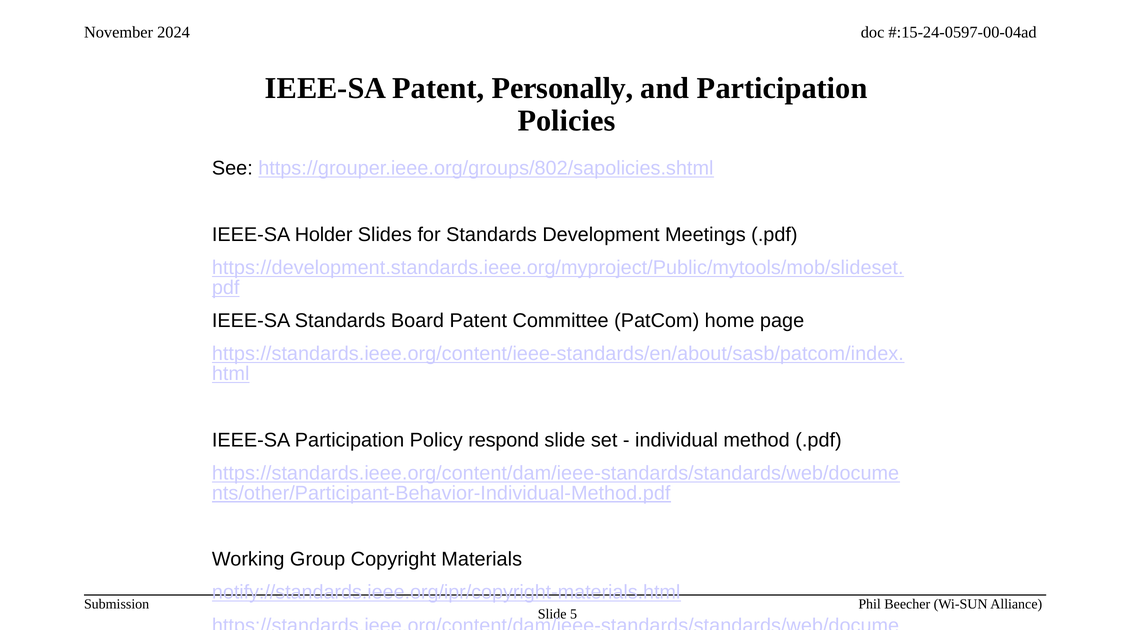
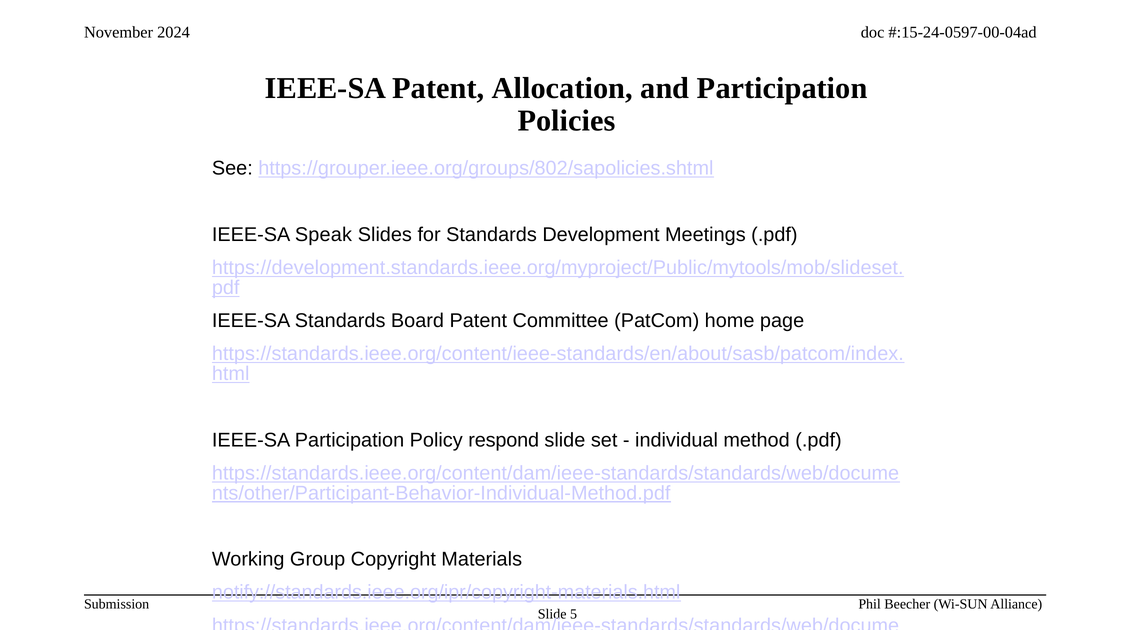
Personally: Personally -> Allocation
Holder: Holder -> Speak
